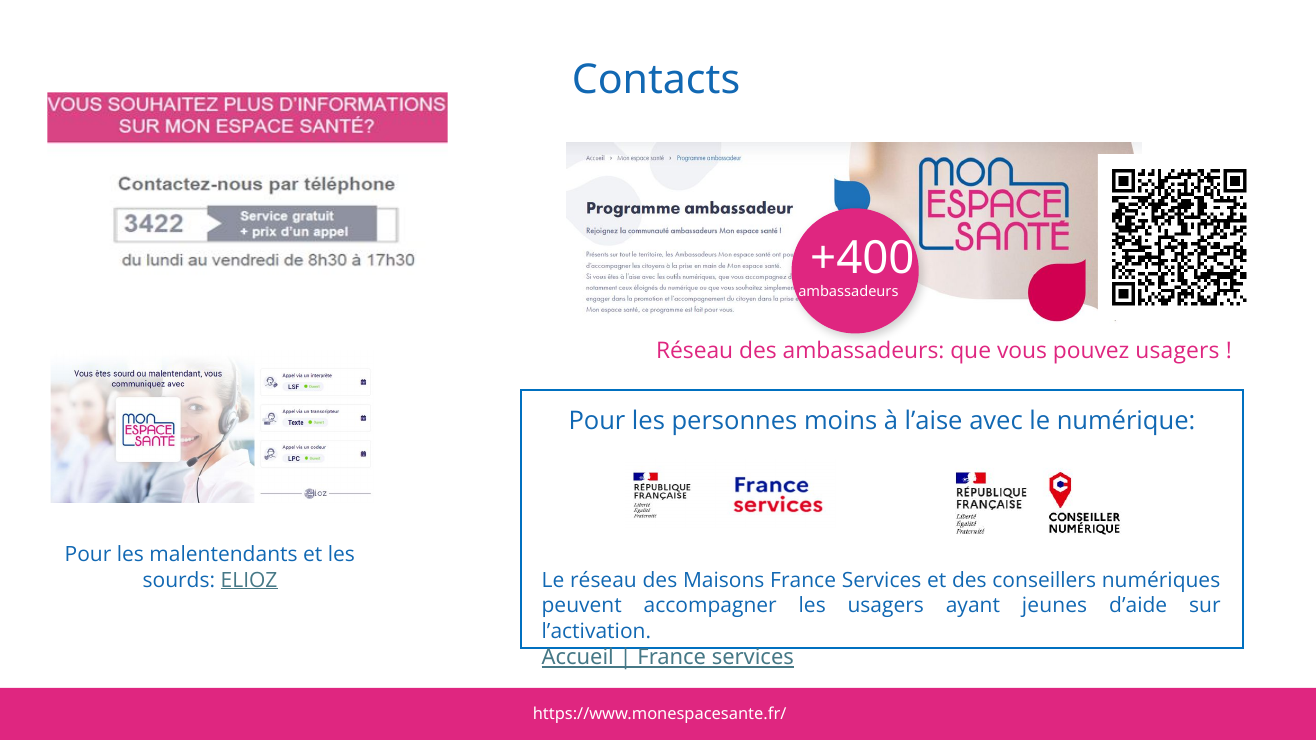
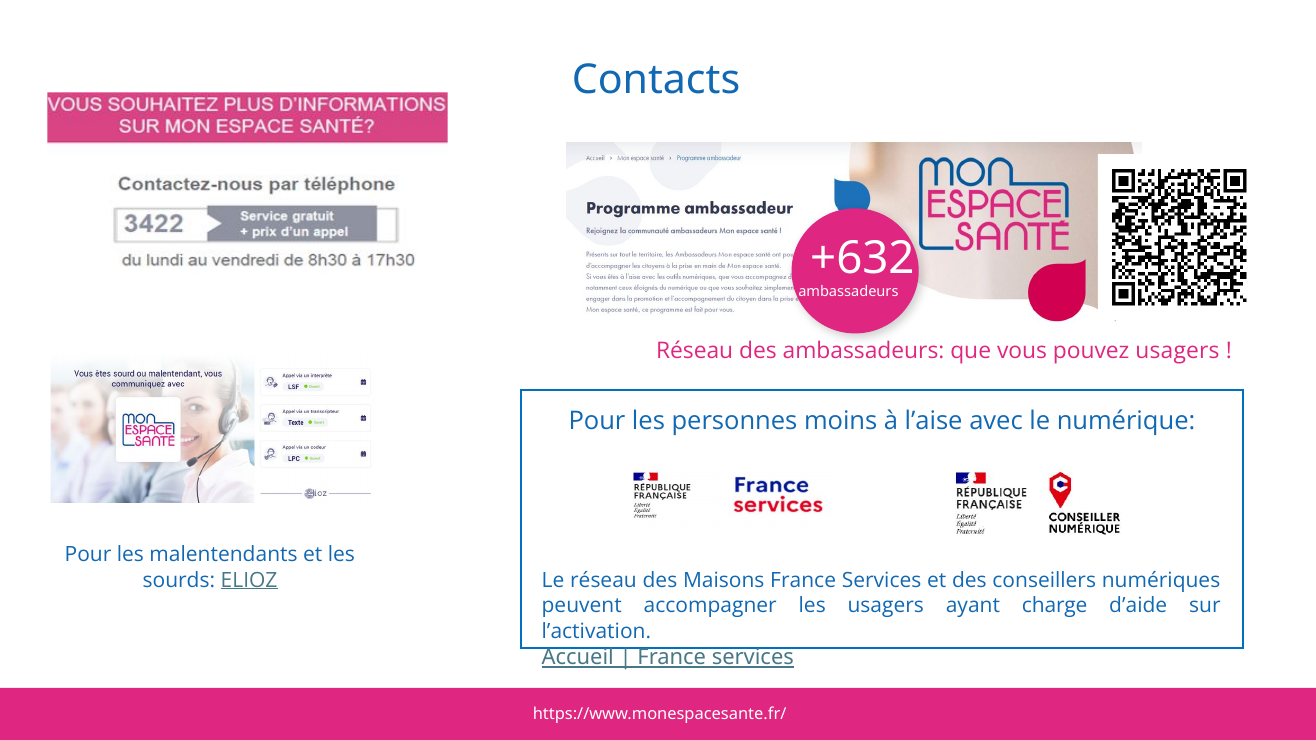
+400: +400 -> +632
jeunes: jeunes -> charge
